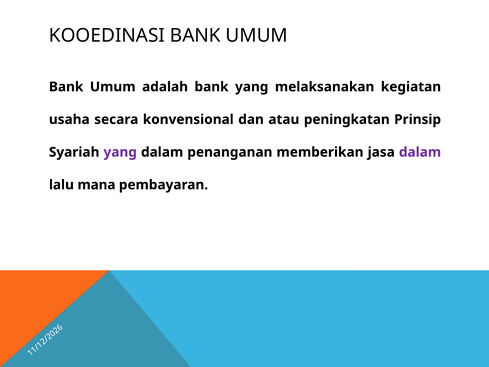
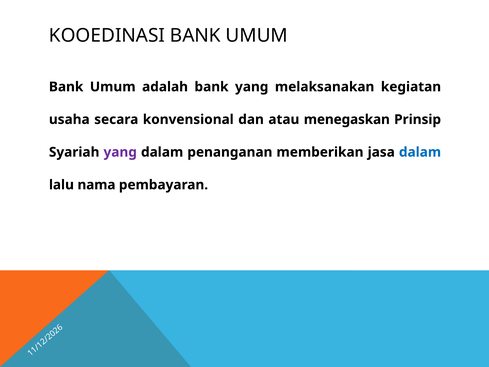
peningkatan: peningkatan -> menegaskan
dalam at (420, 152) colour: purple -> blue
mana: mana -> nama
